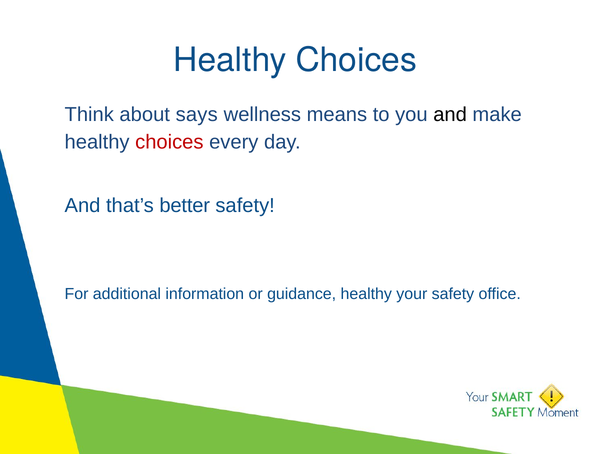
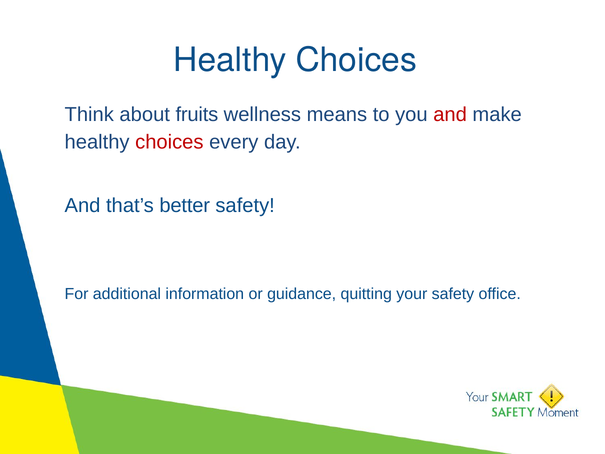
says: says -> fruits
and at (450, 114) colour: black -> red
guidance healthy: healthy -> quitting
